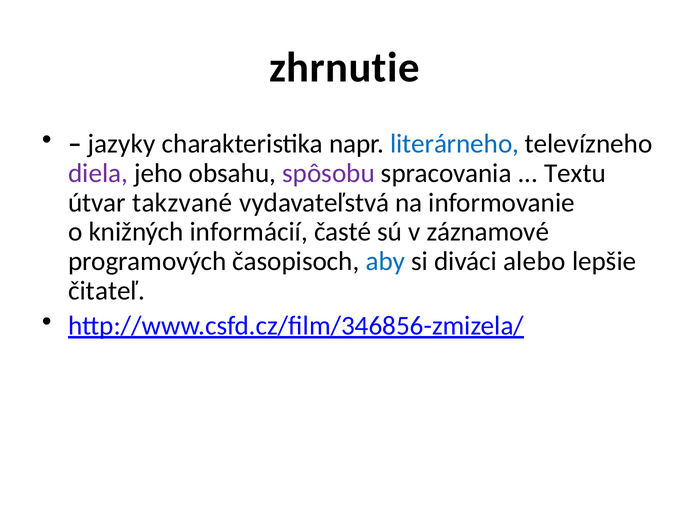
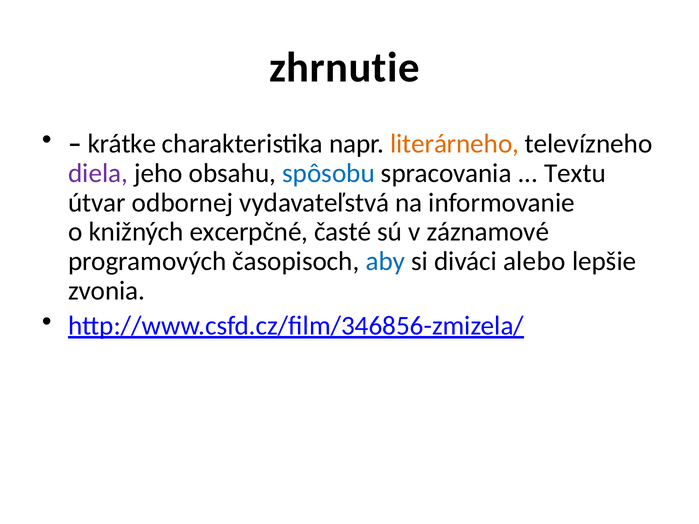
jazyky: jazyky -> krátke
literárneho colour: blue -> orange
spôsobu colour: purple -> blue
takzvané: takzvané -> odbornej
informácií: informácií -> excerpčné
čitateľ: čitateľ -> zvonia
